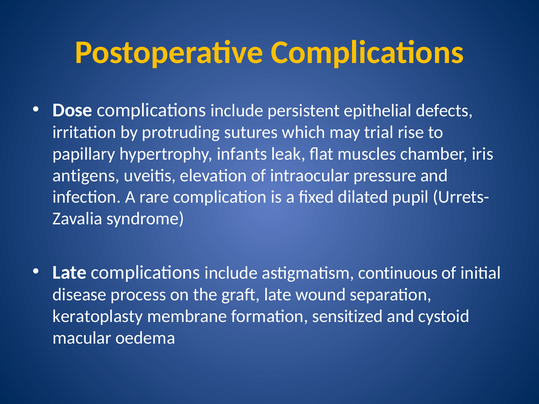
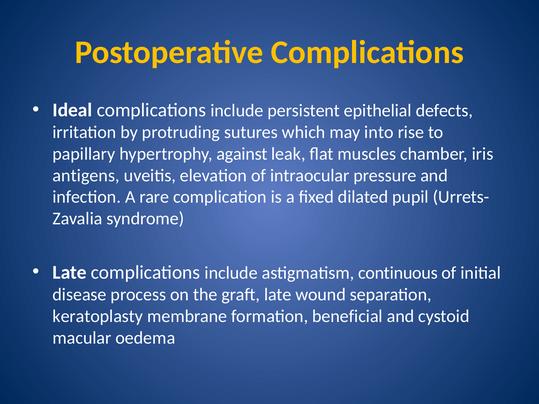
Dose: Dose -> Ideal
trial: trial -> into
infants: infants -> against
sensitized: sensitized -> beneficial
